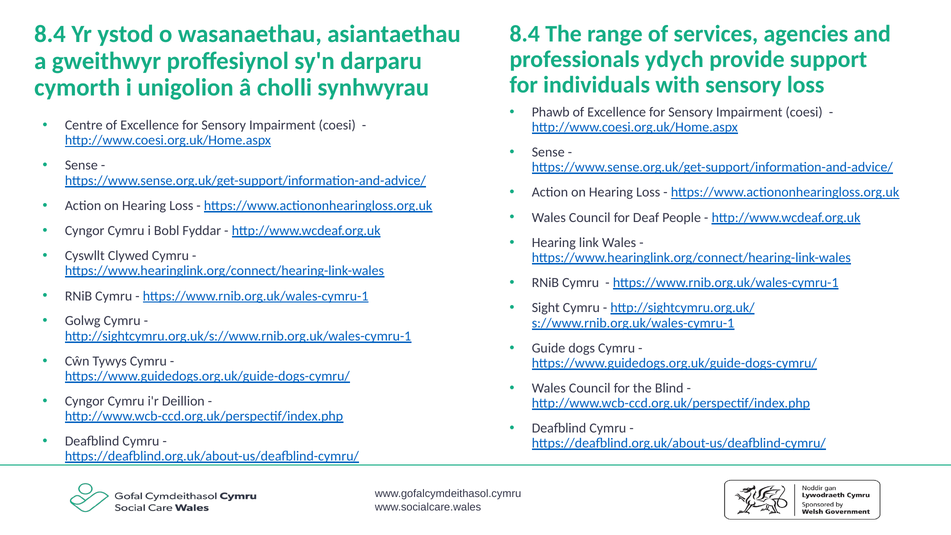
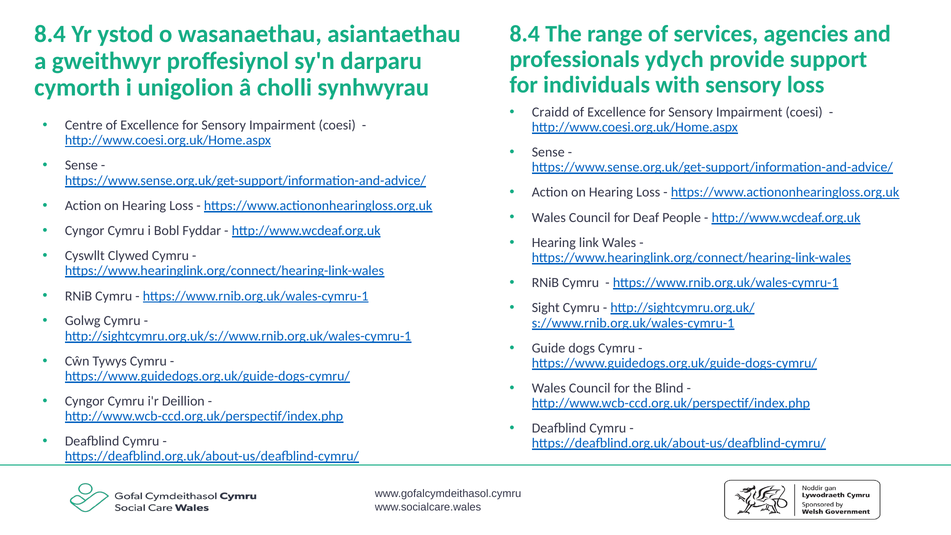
Phawb: Phawb -> Craidd
